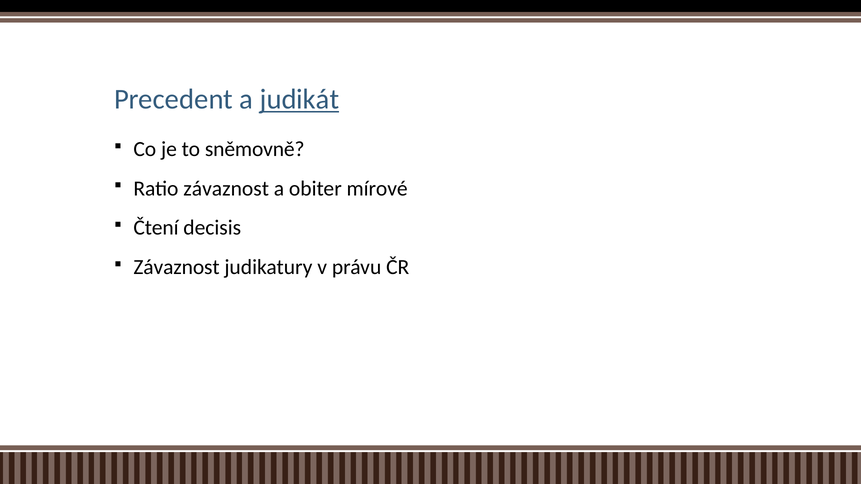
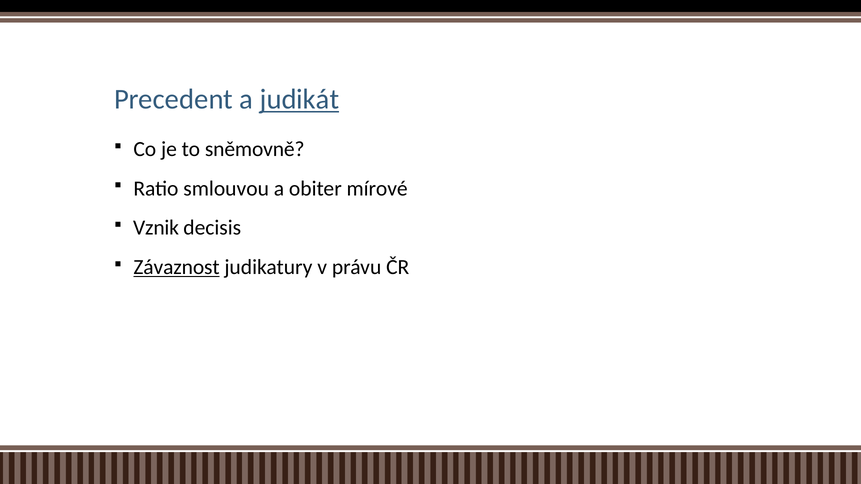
Ratio závaznost: závaznost -> smlouvou
Čtení: Čtení -> Vznik
Závaznost at (177, 267) underline: none -> present
